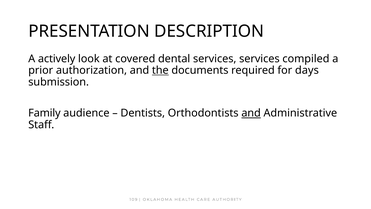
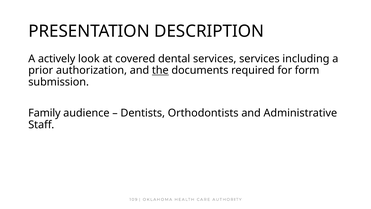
compiled: compiled -> including
days: days -> form
and at (251, 113) underline: present -> none
